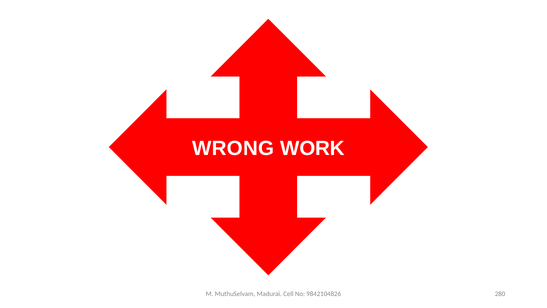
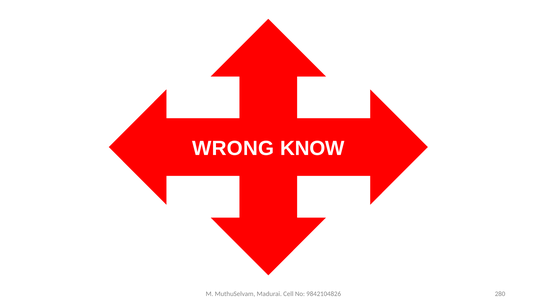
WORK: WORK -> KNOW
